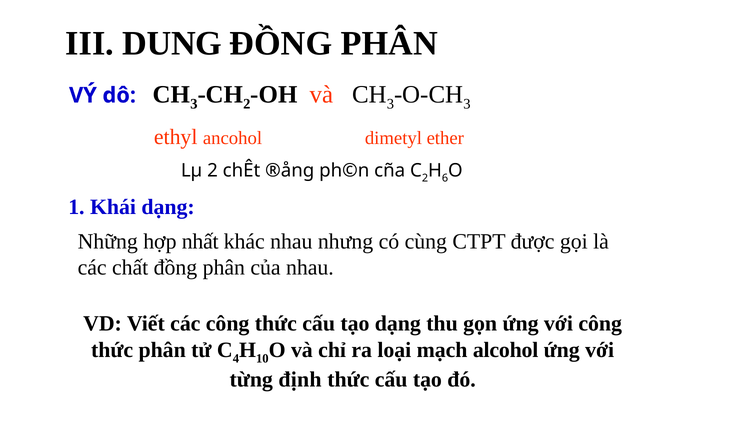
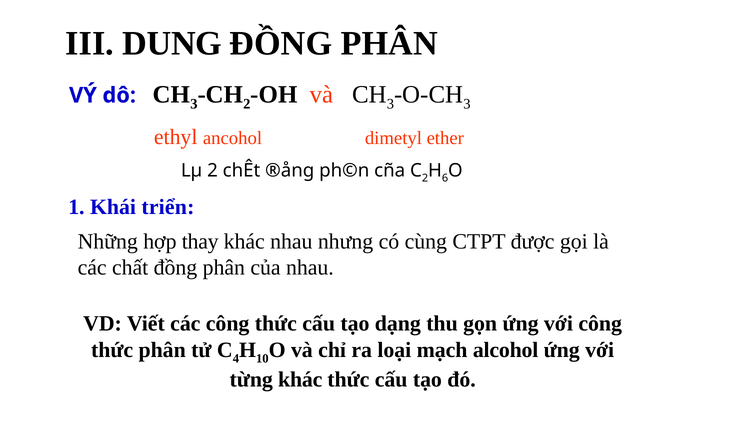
Khái dạng: dạng -> triển
nhất: nhất -> thay
từng định: định -> khác
